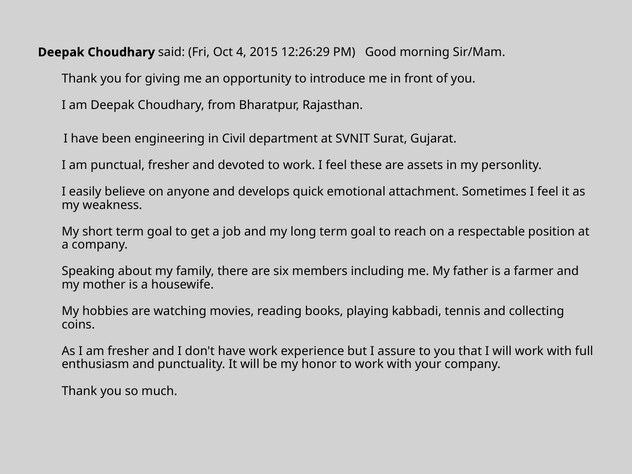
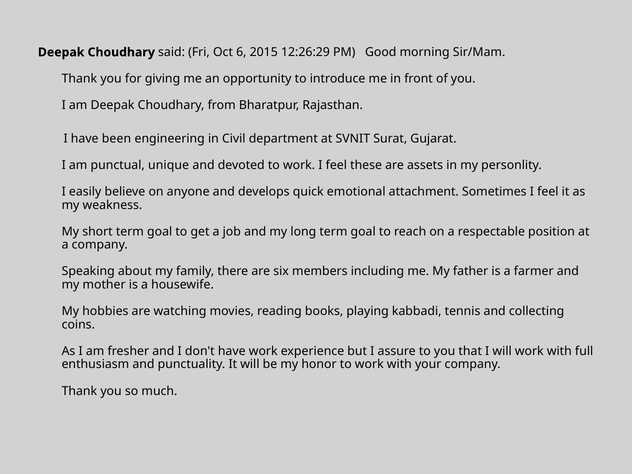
4: 4 -> 6
punctual fresher: fresher -> unique
